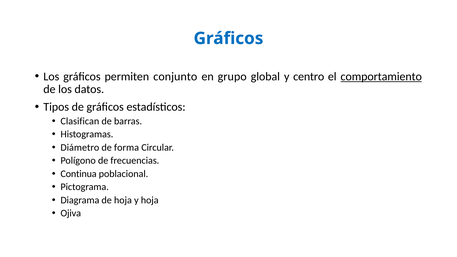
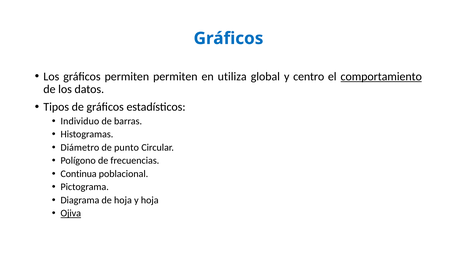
permiten conjunto: conjunto -> permiten
grupo: grupo -> utiliza
Clasifican: Clasifican -> Individuo
forma: forma -> punto
Ojiva underline: none -> present
